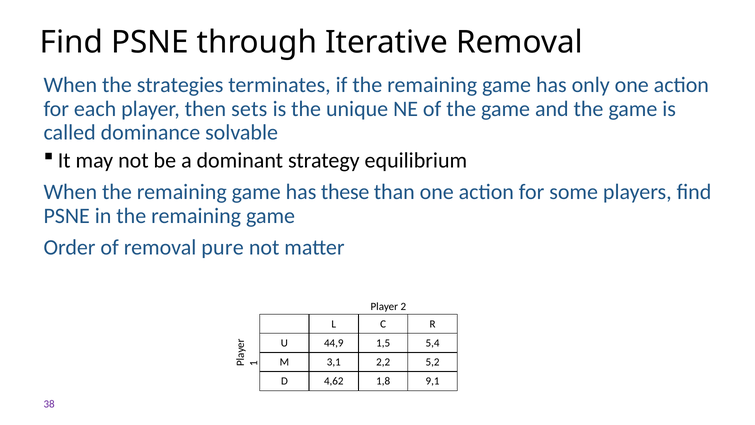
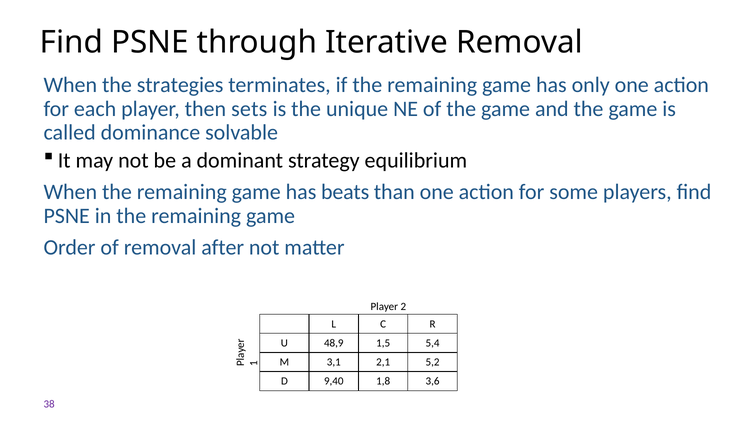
these: these -> beats
pure: pure -> after
44,9: 44,9 -> 48,9
2,2: 2,2 -> 2,1
4,62: 4,62 -> 9,40
9,1: 9,1 -> 3,6
